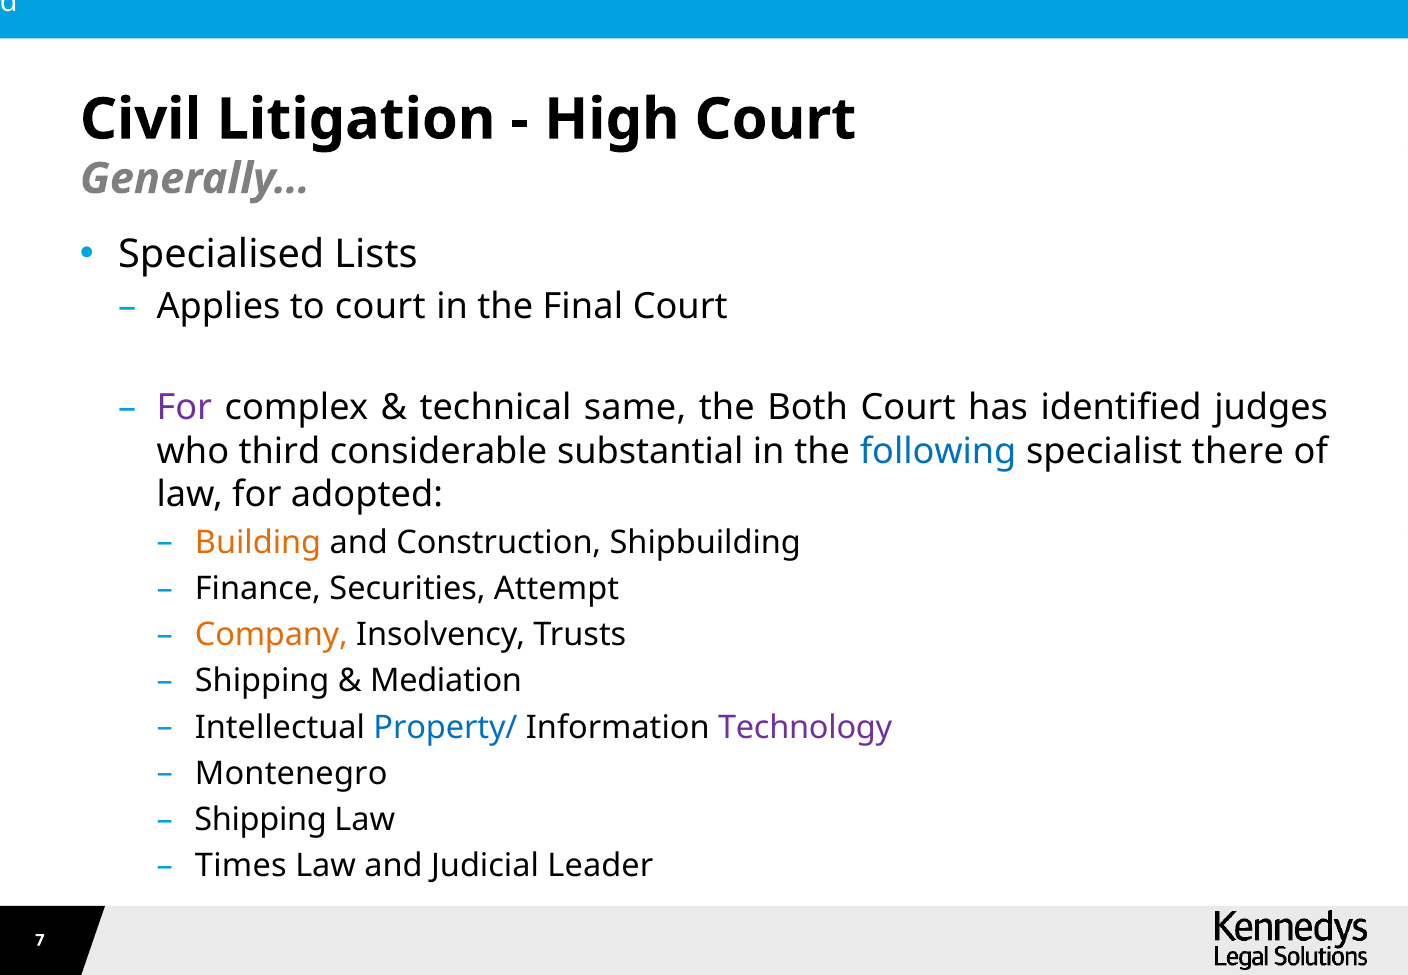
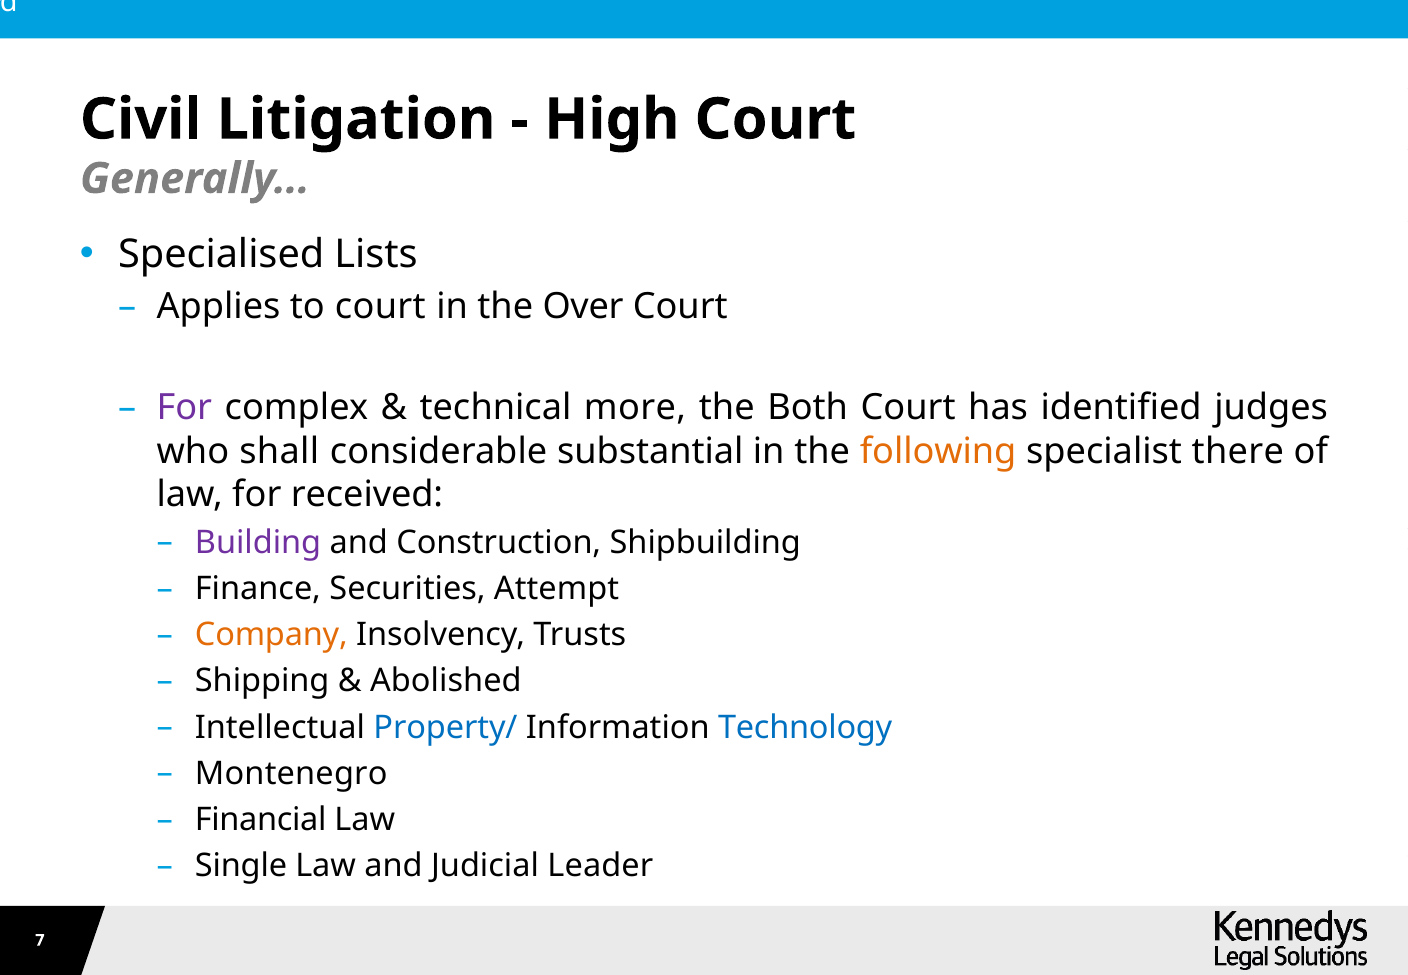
Final: Final -> Over
same: same -> more
third: third -> shall
following colour: blue -> orange
adopted: adopted -> received
Building colour: orange -> purple
Mediation: Mediation -> Abolished
Technology colour: purple -> blue
Shipping at (261, 820): Shipping -> Financial
Times: Times -> Single
